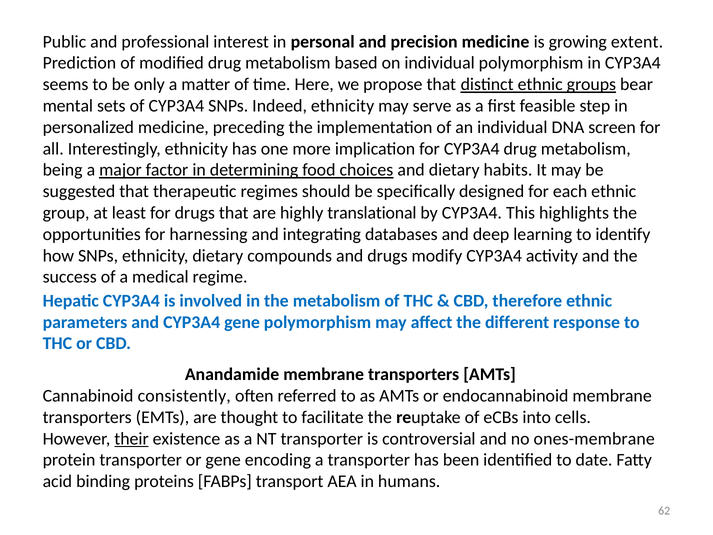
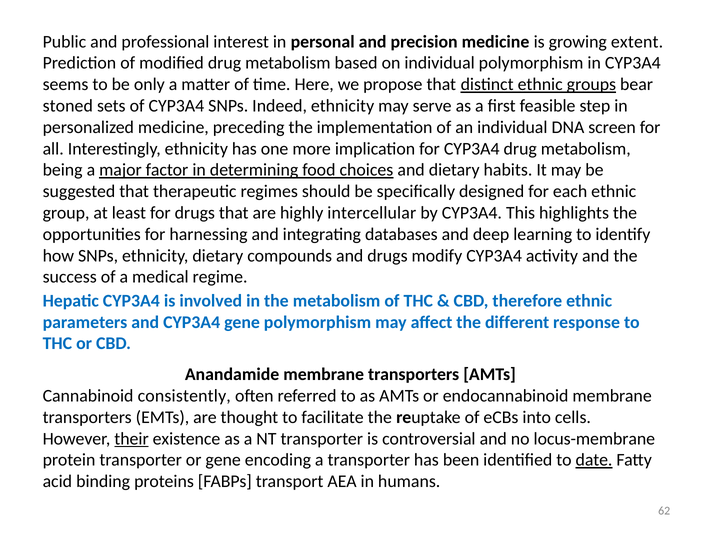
mental: mental -> stoned
translational: translational -> intercellular
ones-membrane: ones-membrane -> locus-membrane
date underline: none -> present
